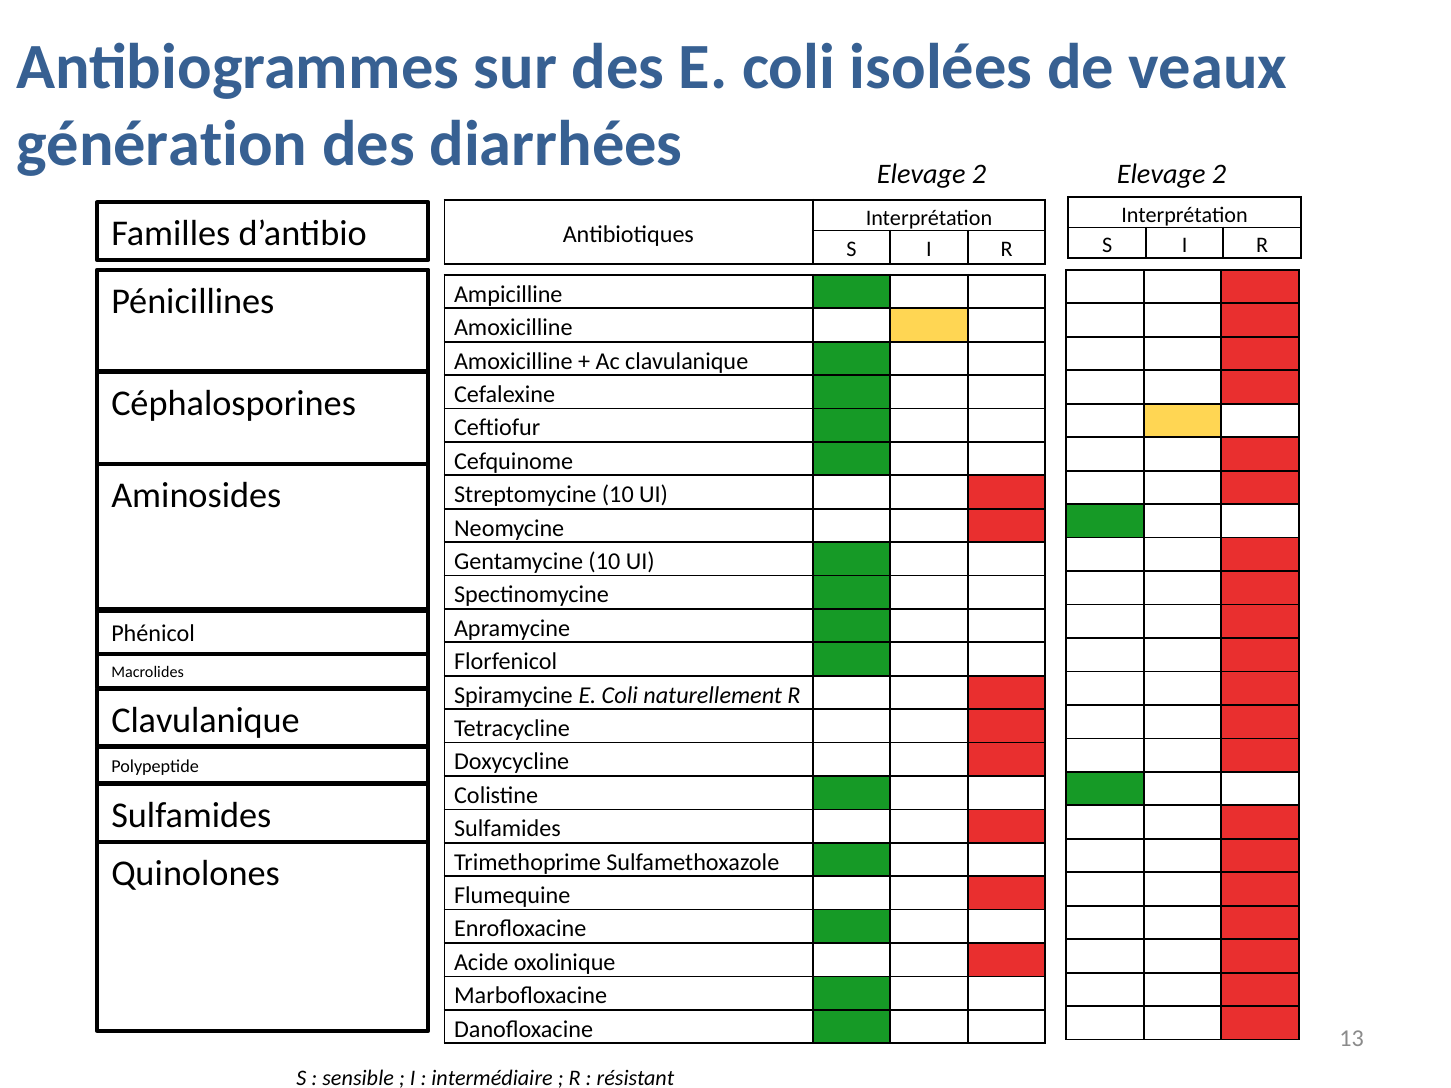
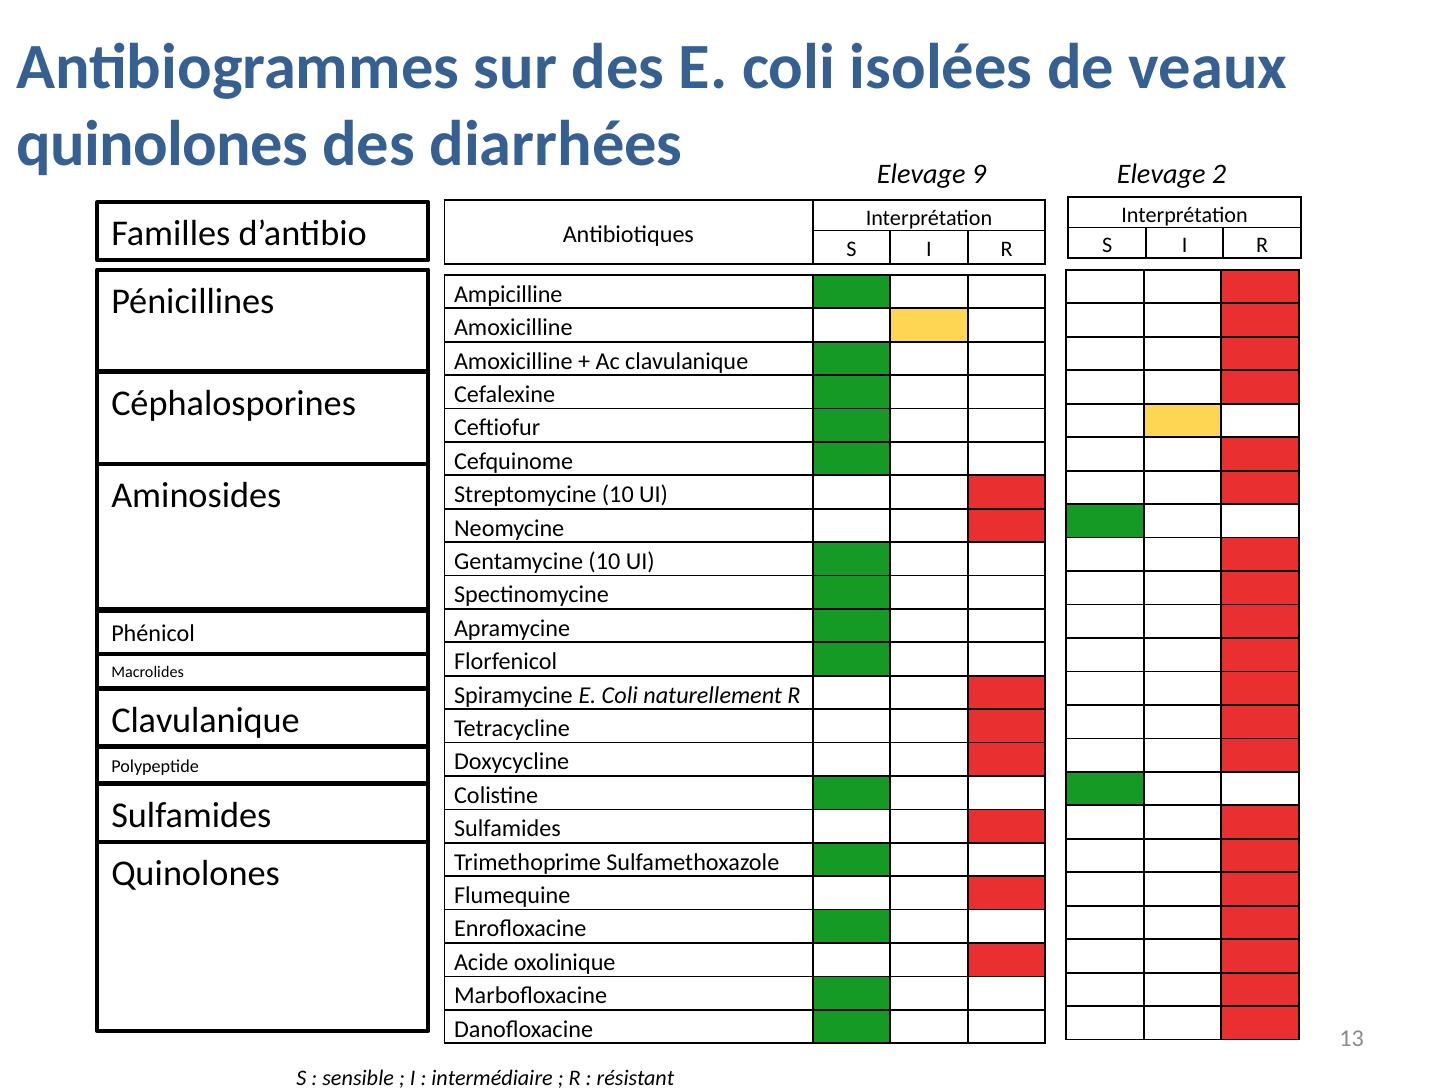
génération at (162, 145): génération -> quinolones
2 at (979, 174): 2 -> 9
